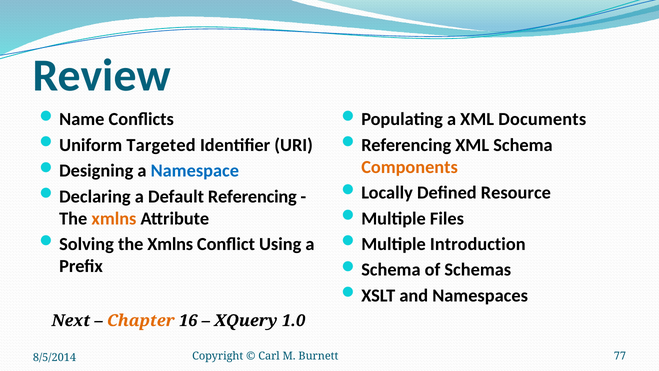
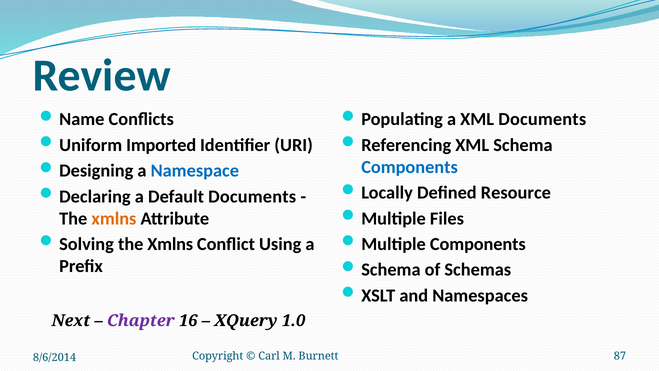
Targeted: Targeted -> Imported
Components at (410, 167) colour: orange -> blue
Default Referencing: Referencing -> Documents
Introduction at (478, 244): Introduction -> Components
Chapter colour: orange -> purple
77: 77 -> 87
8/5/2014: 8/5/2014 -> 8/6/2014
